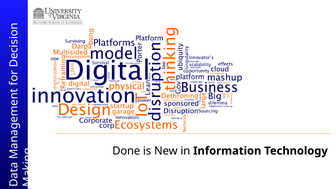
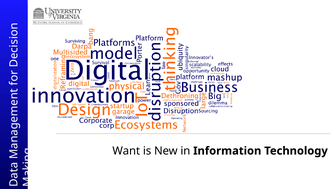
Done: Done -> Want
